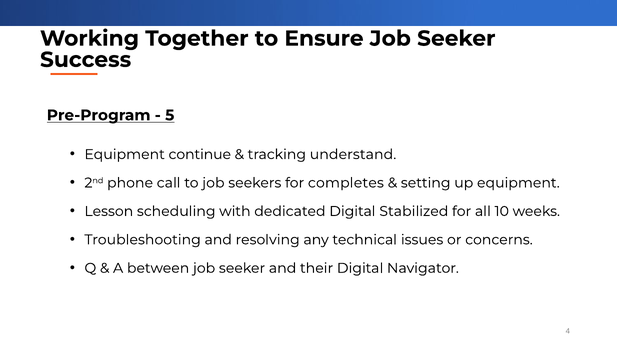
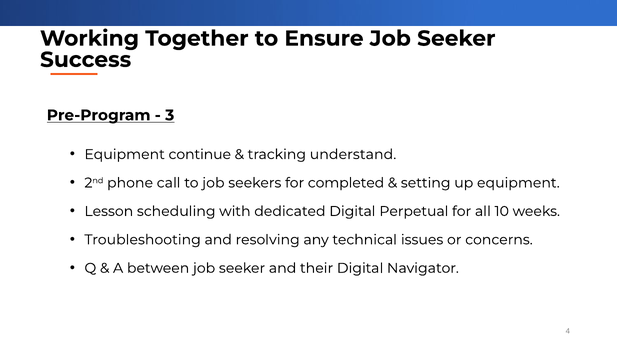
5: 5 -> 3
completes: completes -> completed
Stabilized: Stabilized -> Perpetual
